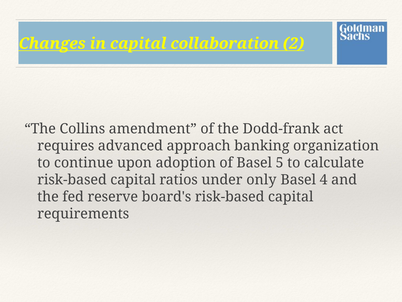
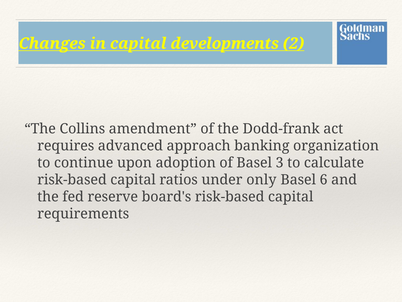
collaboration: collaboration -> developments
5: 5 -> 3
4: 4 -> 6
